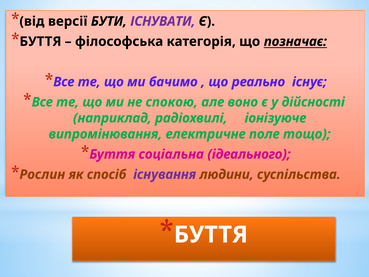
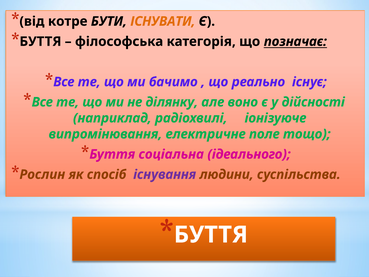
версії: версії -> котре
ІСНУВАТИ colour: purple -> orange
спокою: спокою -> ділянку
